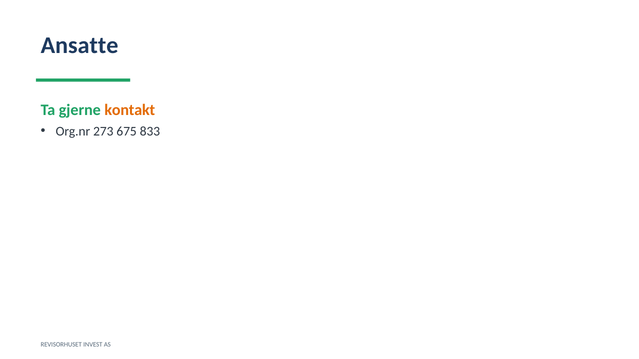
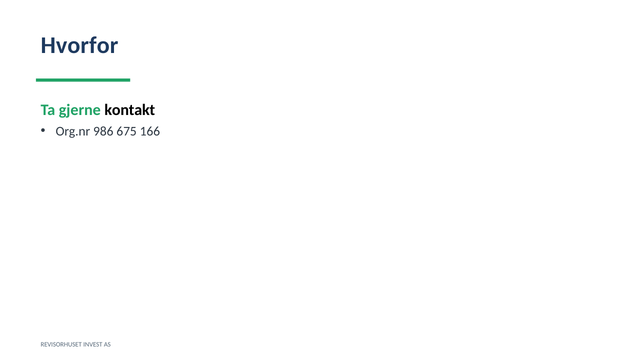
Ansatte: Ansatte -> Hvorfor
kontakt colour: orange -> black
273: 273 -> 986
833: 833 -> 166
